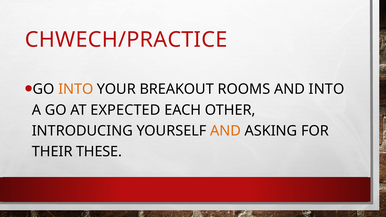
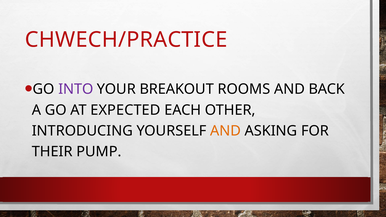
INTO at (76, 89) colour: orange -> purple
AND INTO: INTO -> BACK
THESE: THESE -> PUMP
